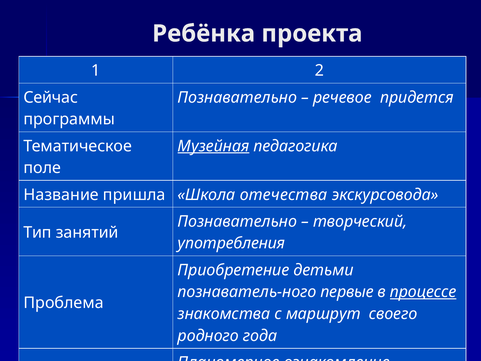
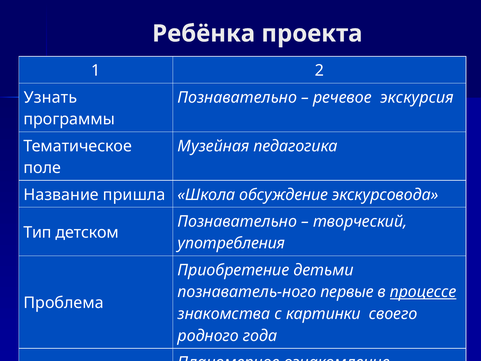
Сейчас: Сейчас -> Узнать
придется: придется -> экскурсия
Музейная underline: present -> none
Школа отечества: отечества -> обсуждение
занятий: занятий -> детском
маршрут: маршрут -> картинки
